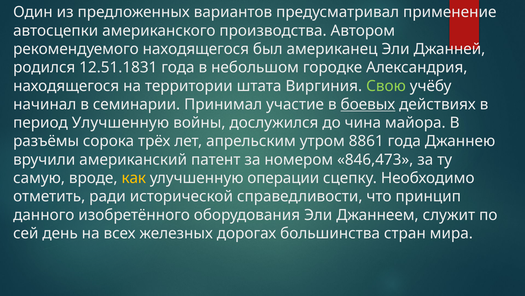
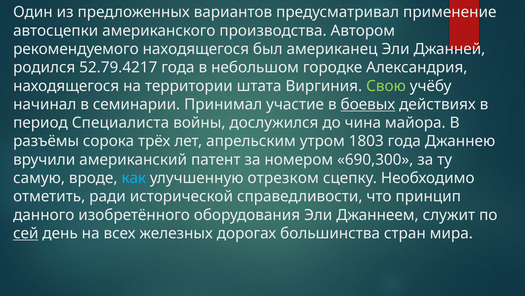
12.51.1831: 12.51.1831 -> 52.79.4217
период Улучшенную: Улучшенную -> Специалиста
8861: 8861 -> 1803
846,473: 846,473 -> 690,300
как colour: yellow -> light blue
операции: операции -> отрезком
сей underline: none -> present
